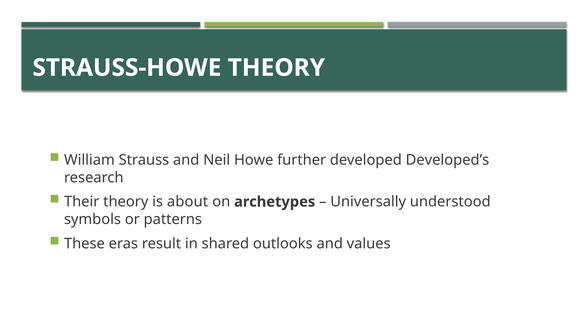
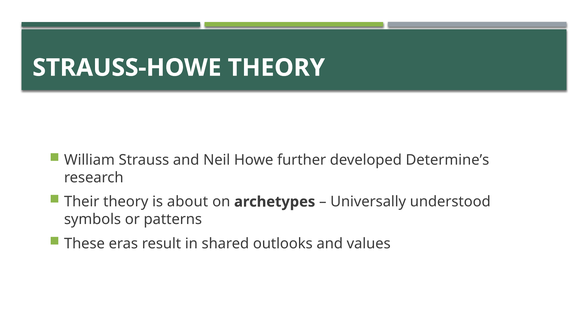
Developed’s: Developed’s -> Determine’s
